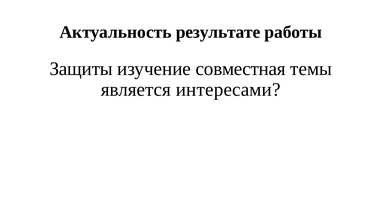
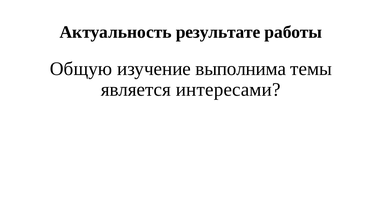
Защиты: Защиты -> Общую
совместная: совместная -> выполнима
